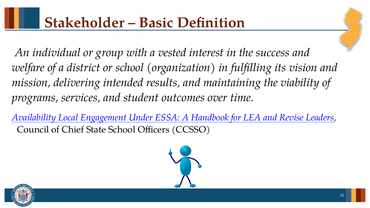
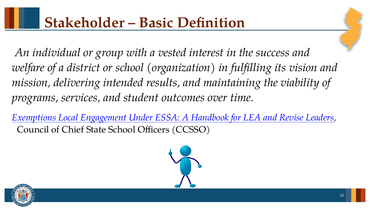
Availability: Availability -> Exemptions
